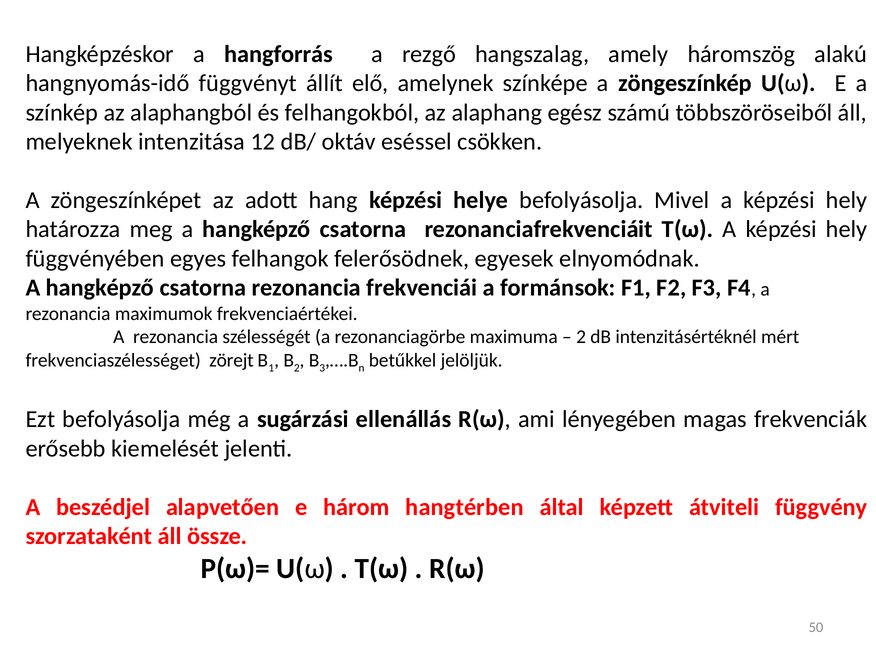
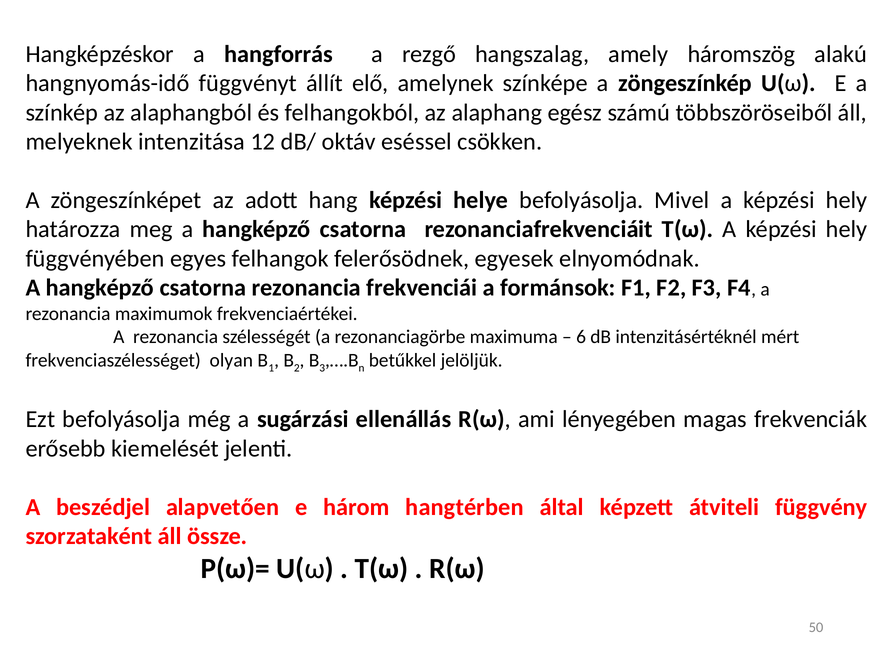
2 at (581, 337): 2 -> 6
zörejt: zörejt -> olyan
